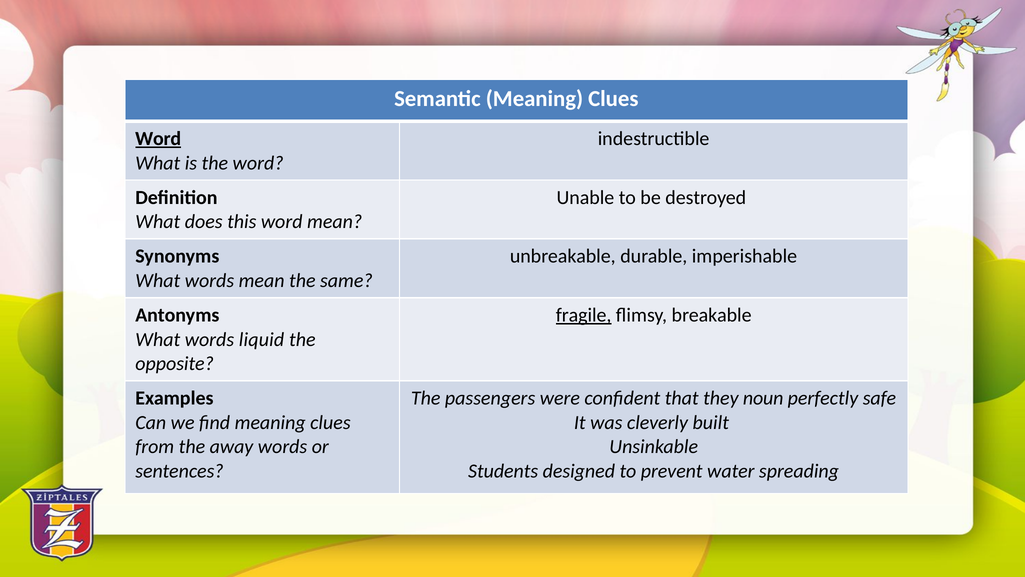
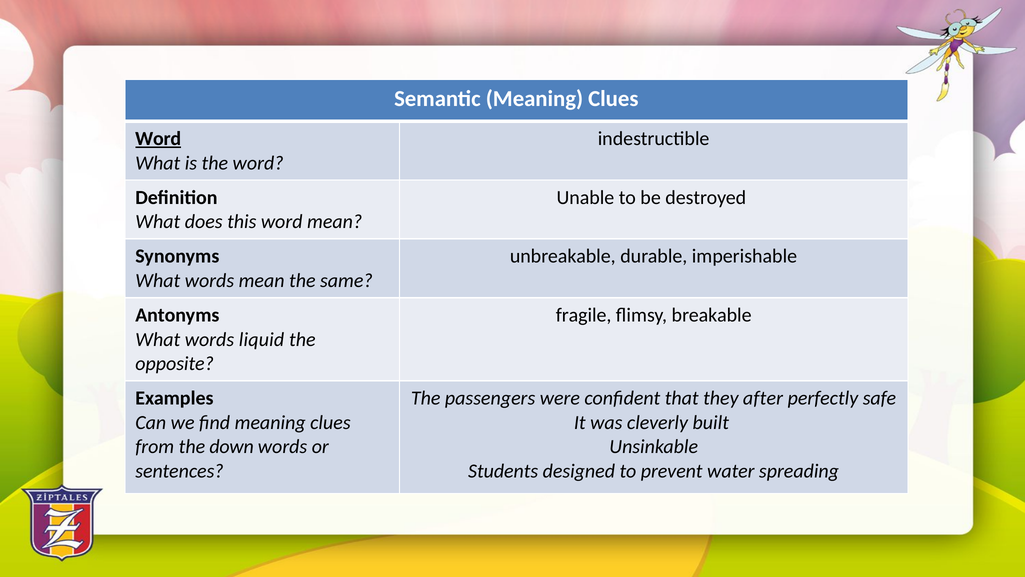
fragile underline: present -> none
noun: noun -> after
away: away -> down
